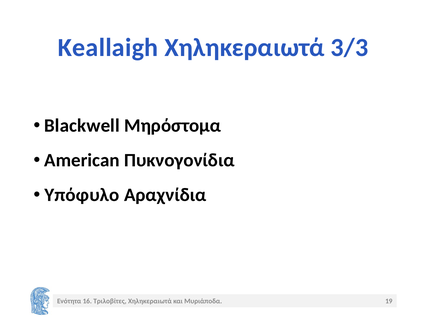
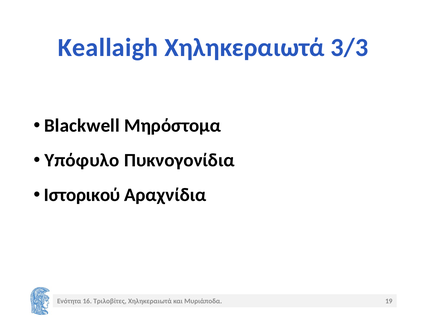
American: American -> Υπόφυλο
Υπόφυλο: Υπόφυλο -> Ιστορικού
